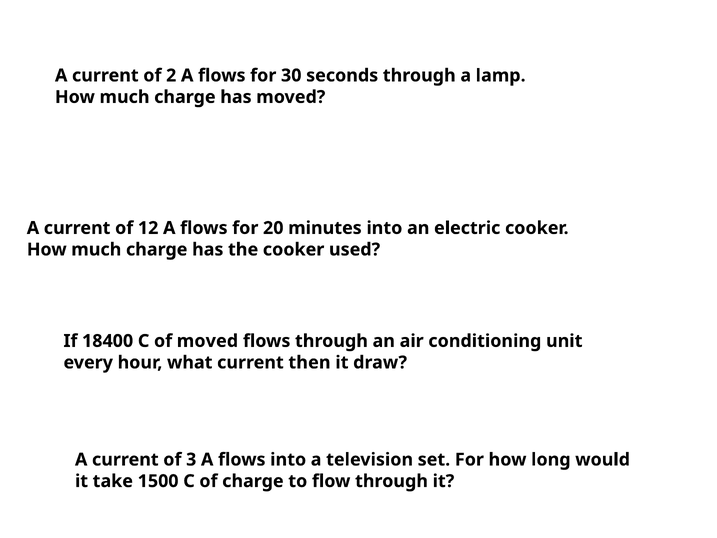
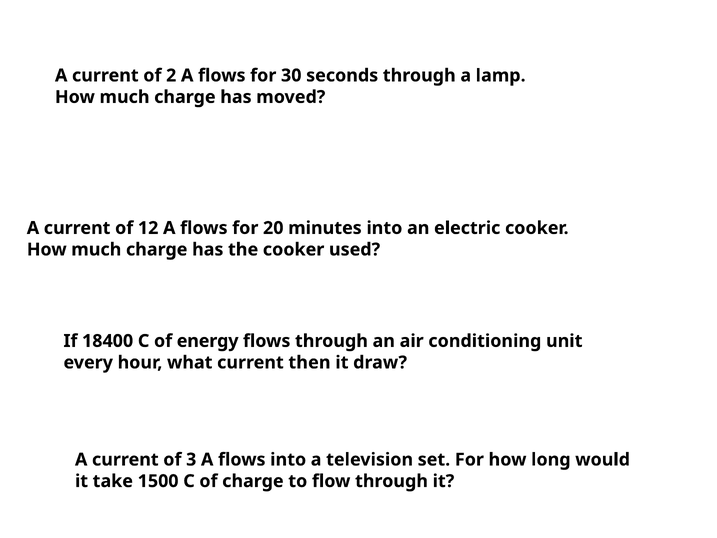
of moved: moved -> energy
